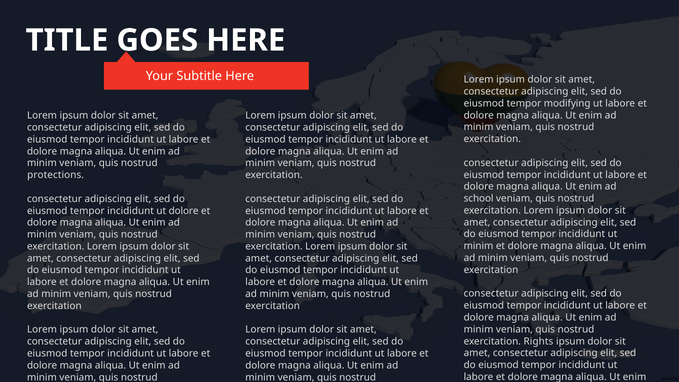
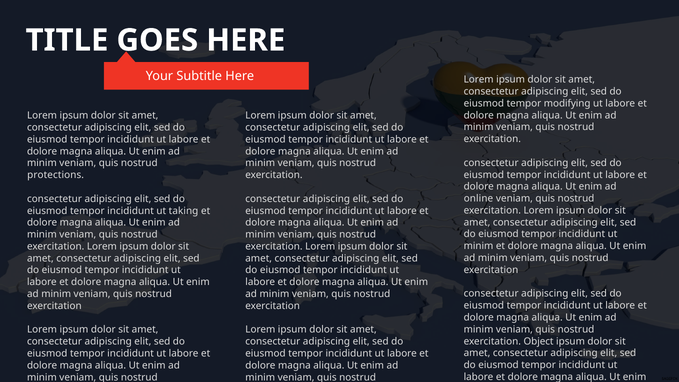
school: school -> online
ut dolore: dolore -> taking
Rights: Rights -> Object
